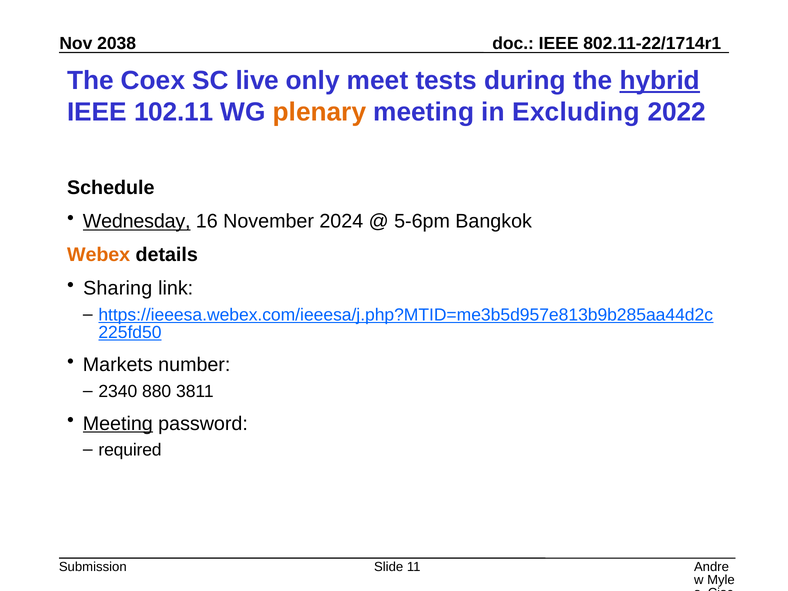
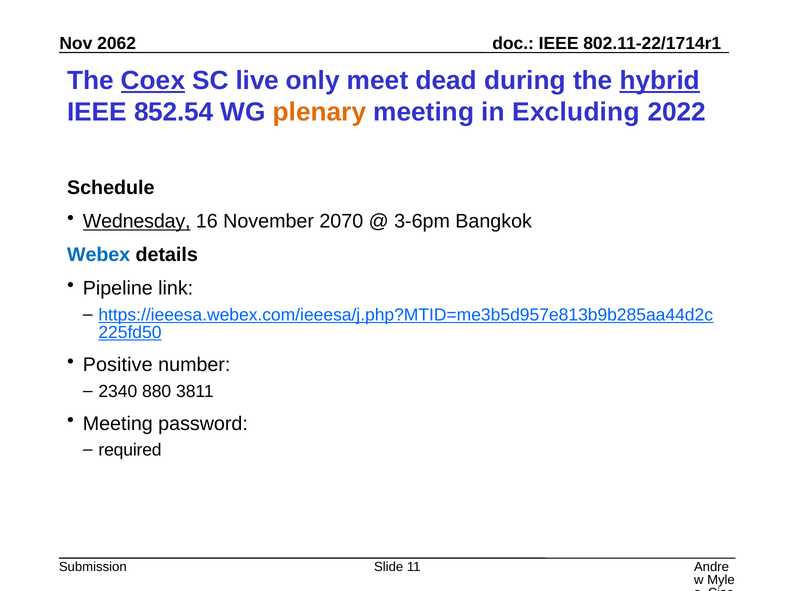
2038: 2038 -> 2062
Coex underline: none -> present
tests: tests -> dead
102.11: 102.11 -> 852.54
2024: 2024 -> 2070
5-6pm: 5-6pm -> 3-6pm
Webex colour: orange -> blue
Sharing: Sharing -> Pipeline
Markets: Markets -> Positive
Meeting at (118, 424) underline: present -> none
